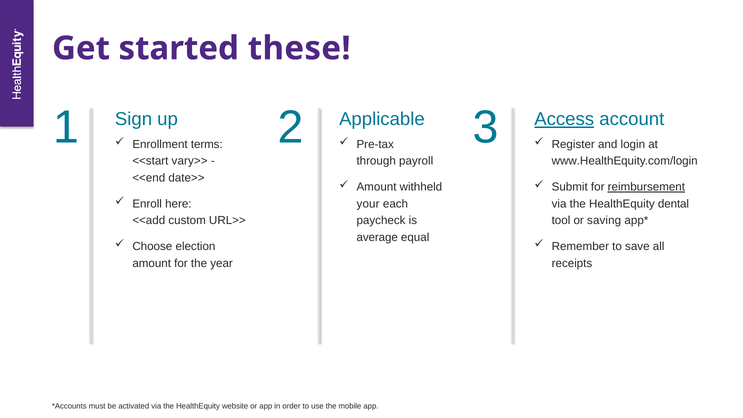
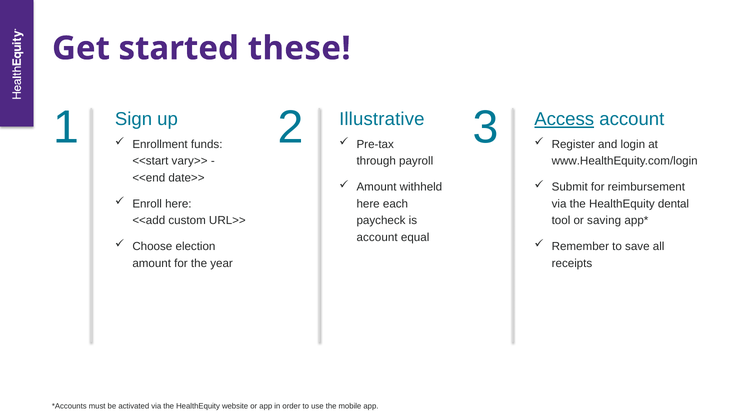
Applicable: Applicable -> Illustrative
terms: terms -> funds
reimbursement underline: present -> none
your at (368, 204): your -> here
average at (377, 237): average -> account
